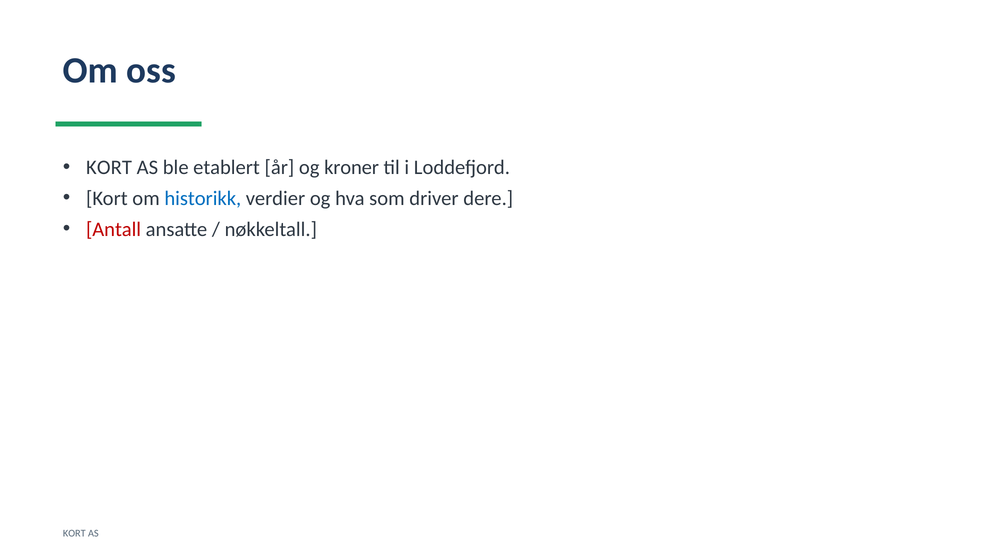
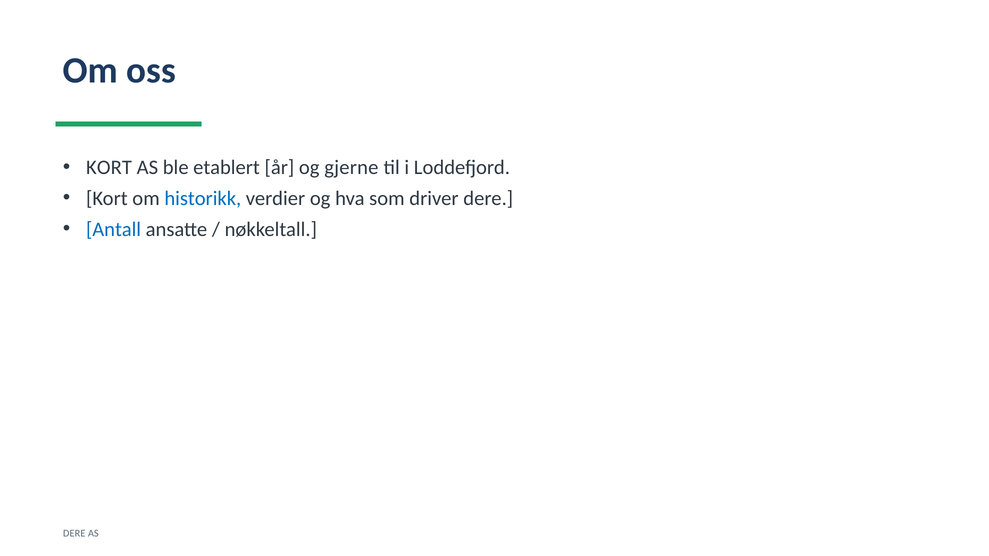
kroner: kroner -> gjerne
Antall colour: red -> blue
KORT at (74, 534): KORT -> DERE
